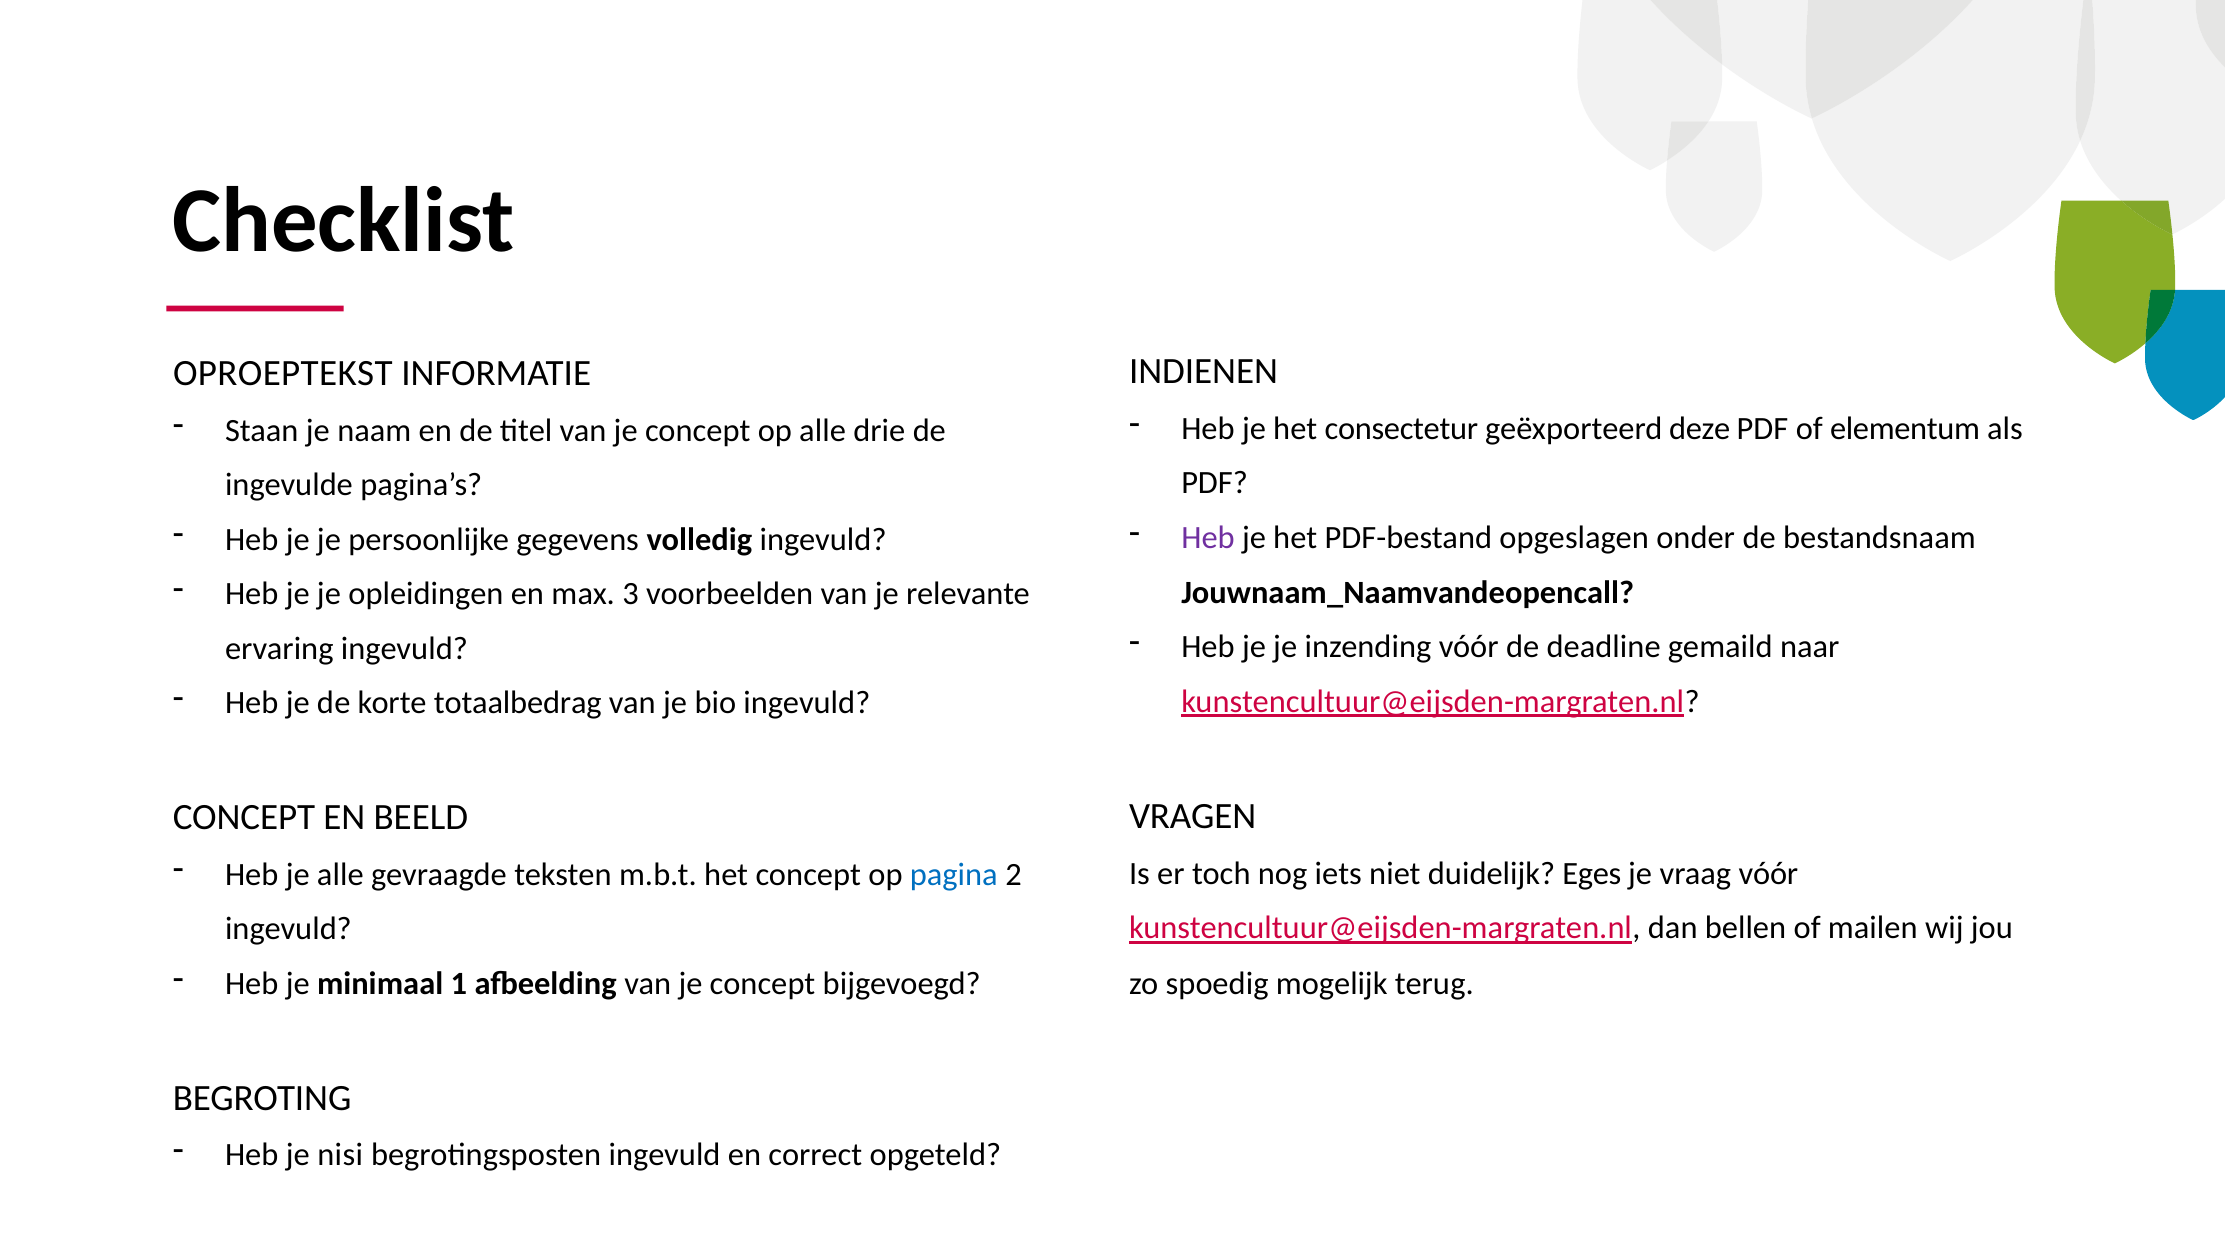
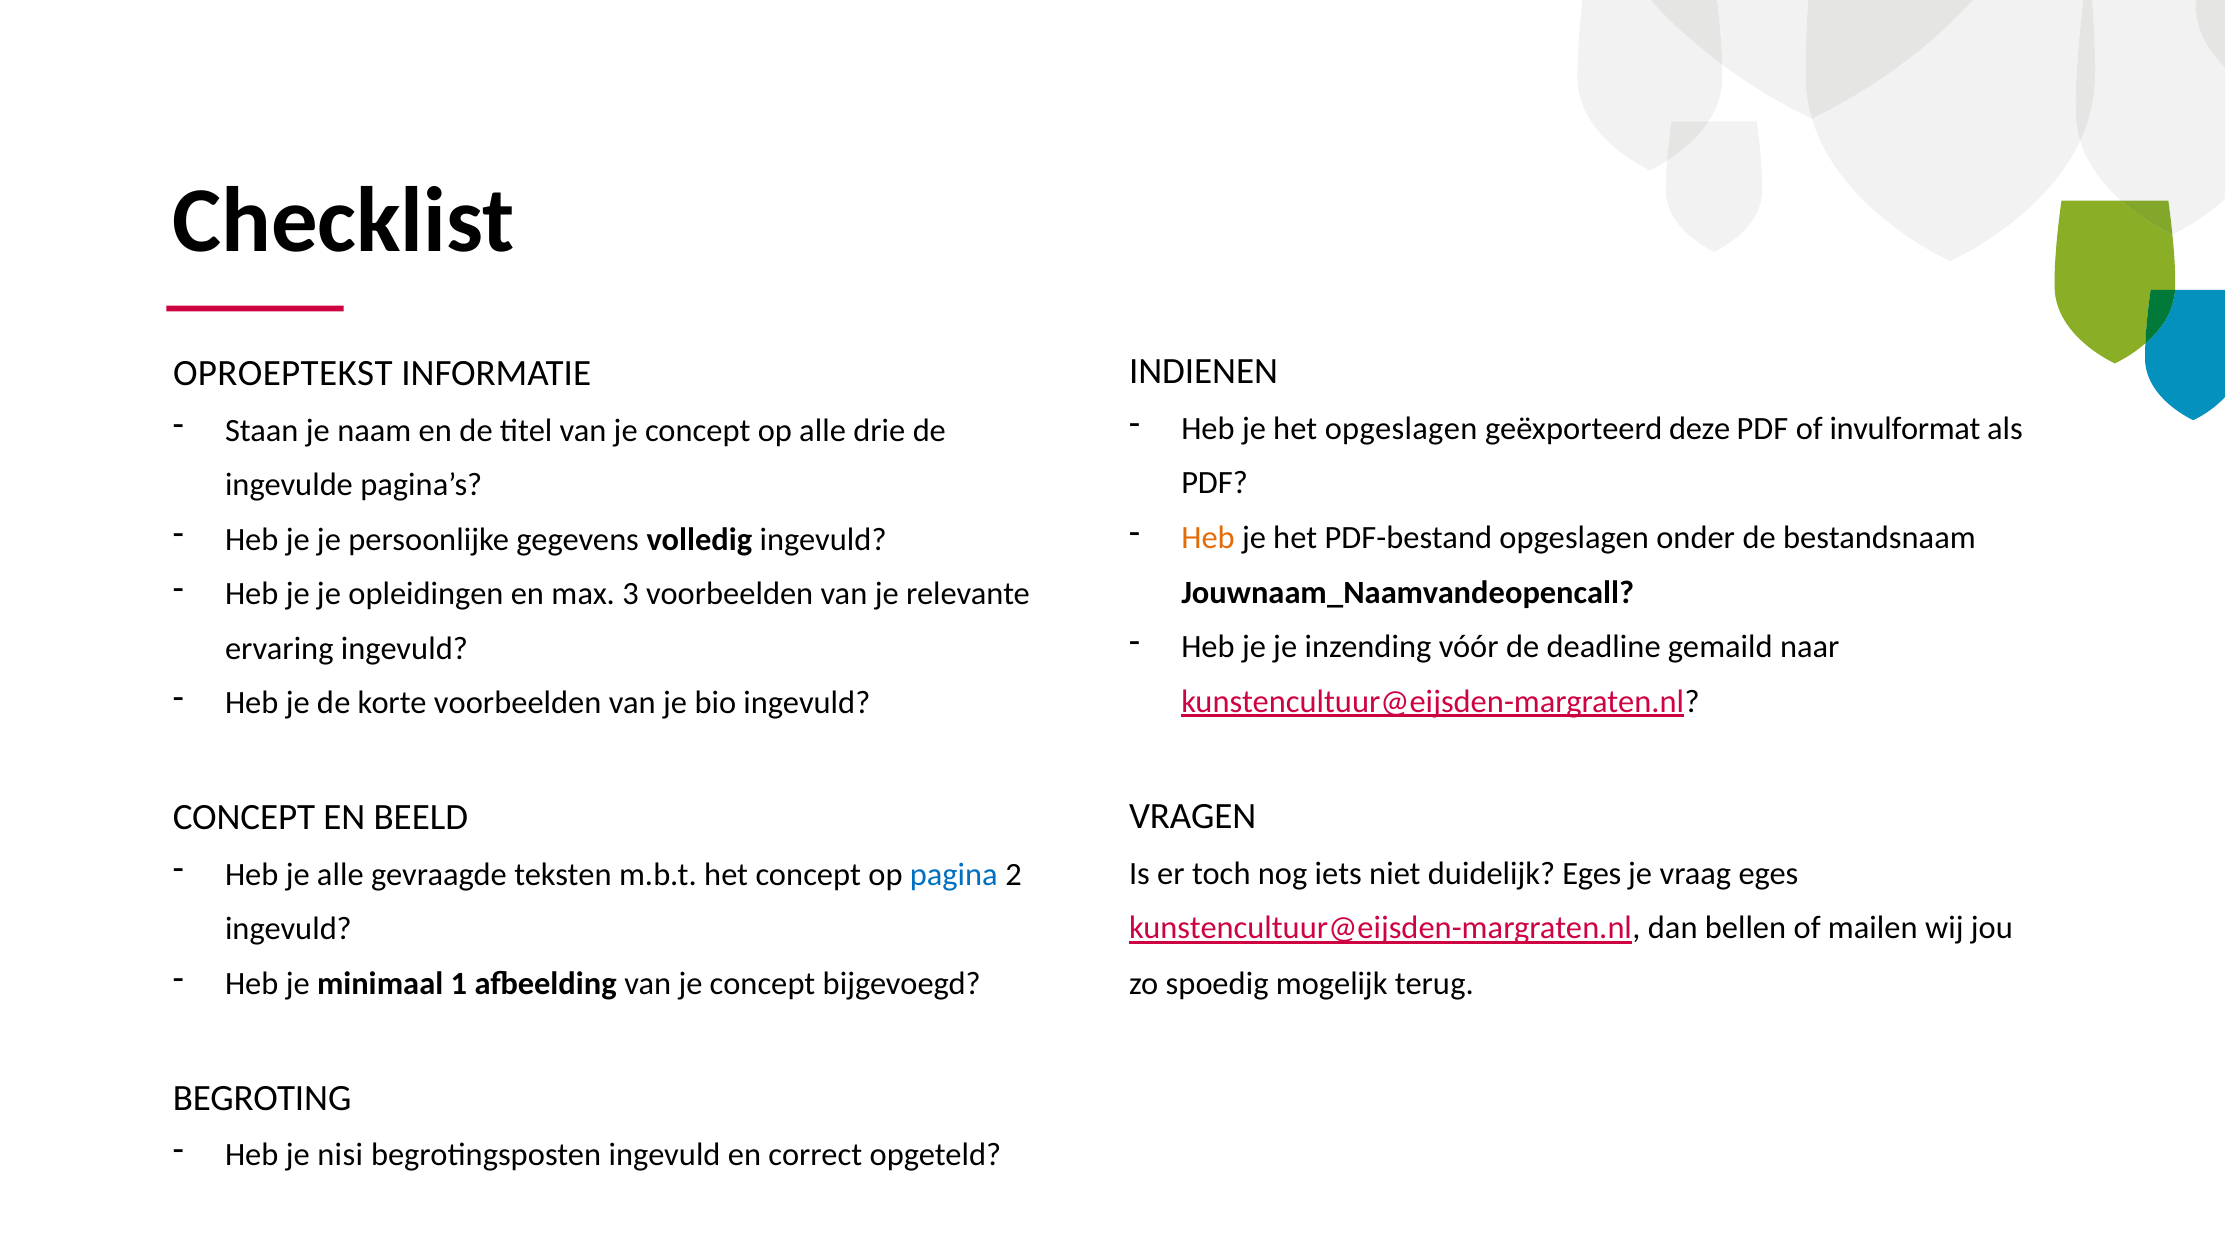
het consectetur: consectetur -> opgeslagen
elementum: elementum -> invulformat
Heb at (1208, 538) colour: purple -> orange
korte totaalbedrag: totaalbedrag -> voorbeelden
vraag vóór: vóór -> eges
